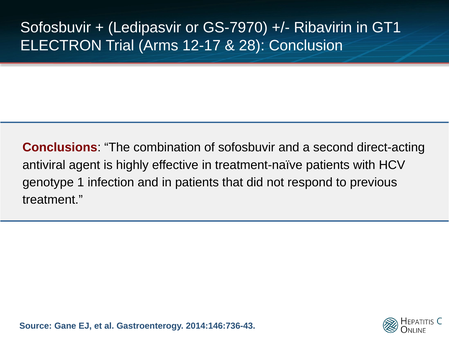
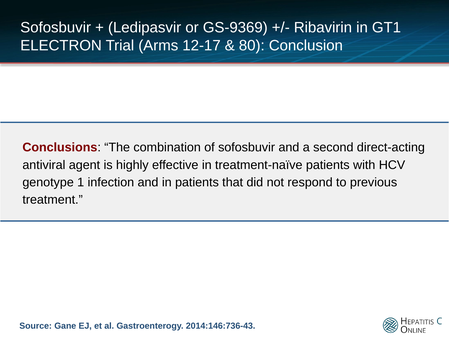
GS-7970: GS-7970 -> GS-9369
28: 28 -> 80
